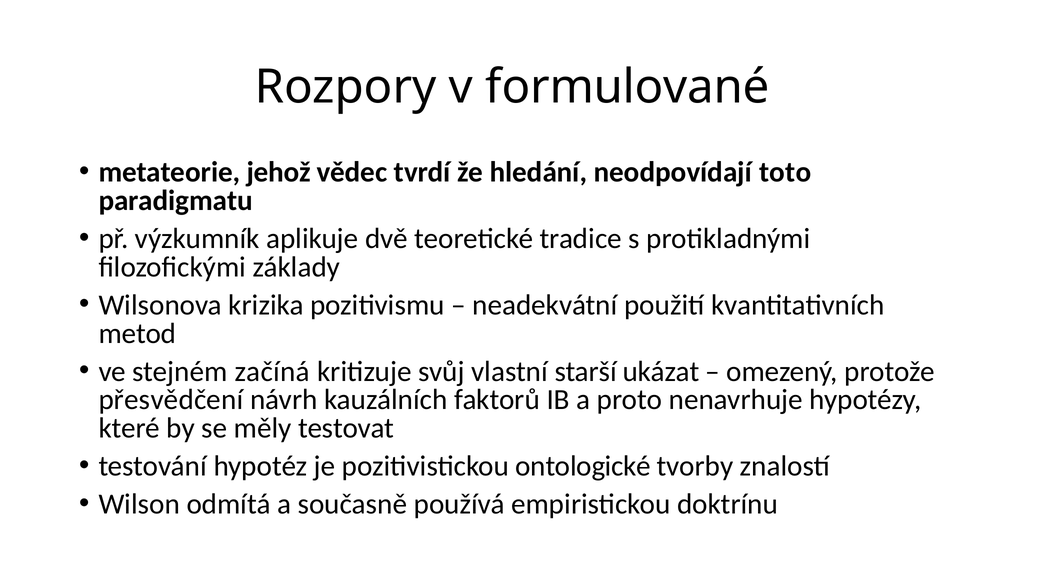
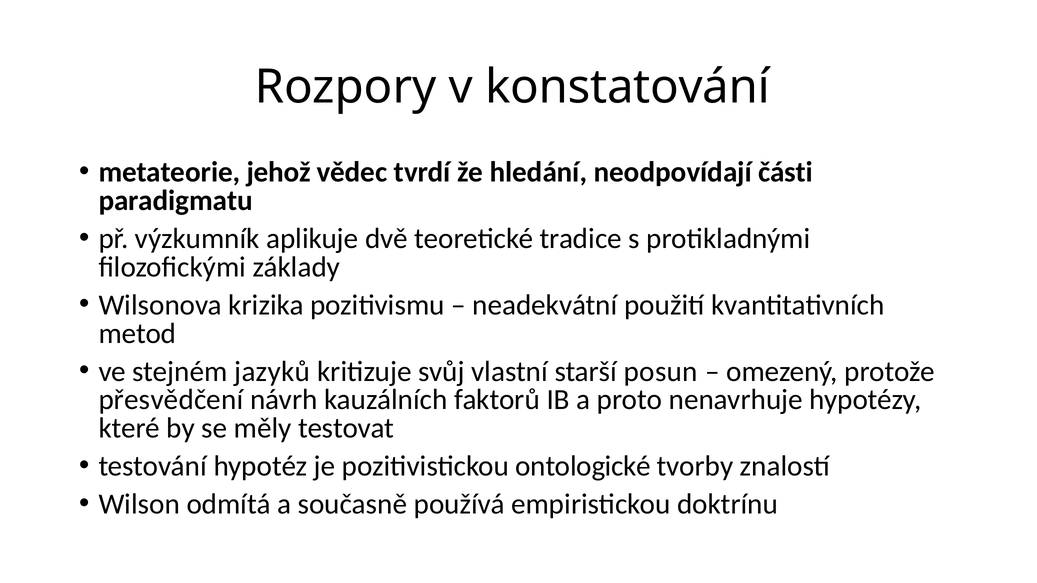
formulované: formulované -> konstatování
toto: toto -> části
začíná: začíná -> jazyků
ukázat: ukázat -> posun
